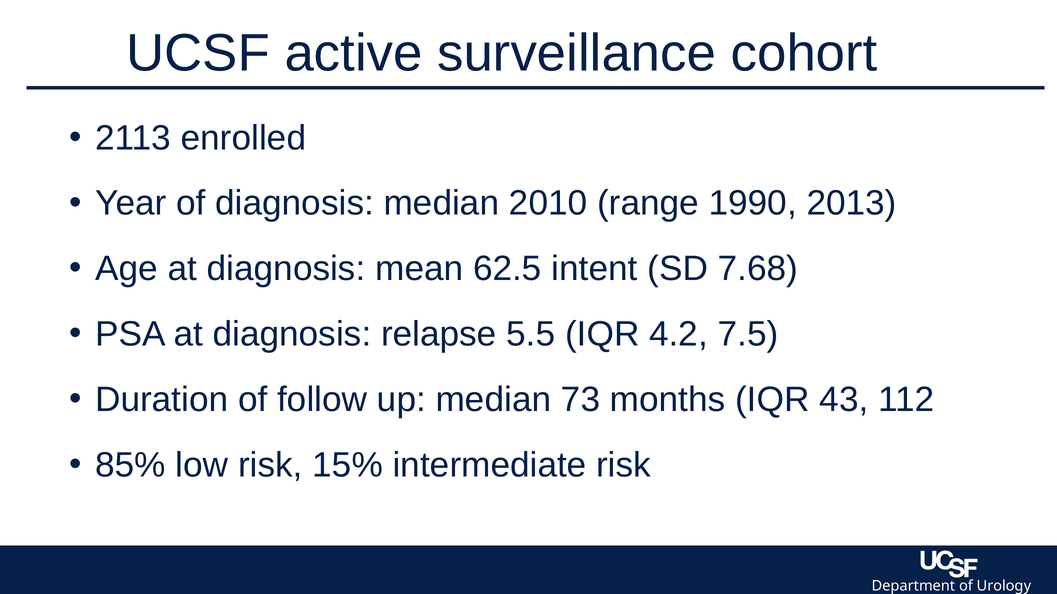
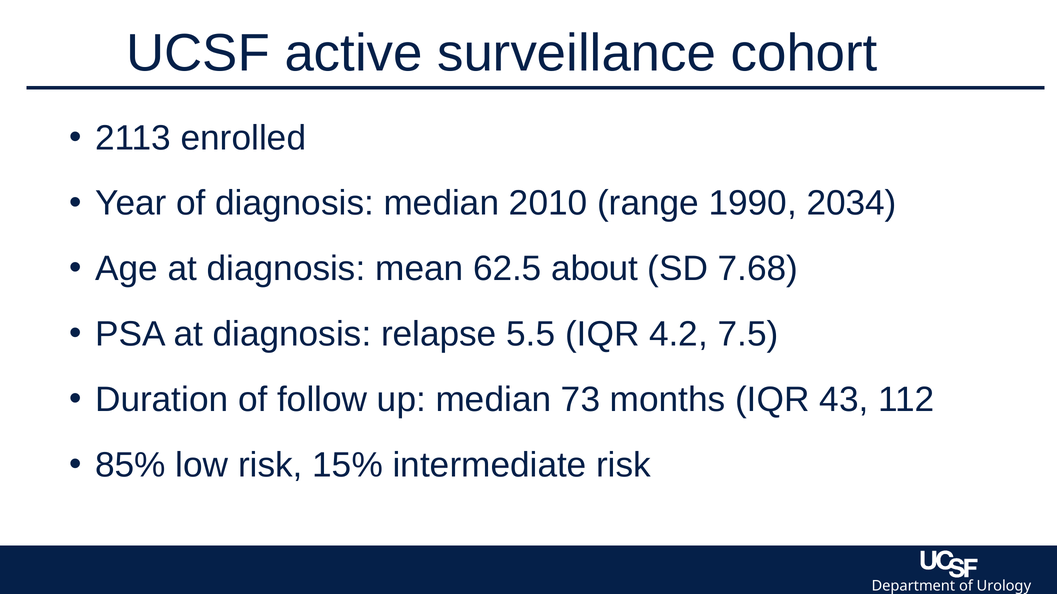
2013: 2013 -> 2034
intent: intent -> about
